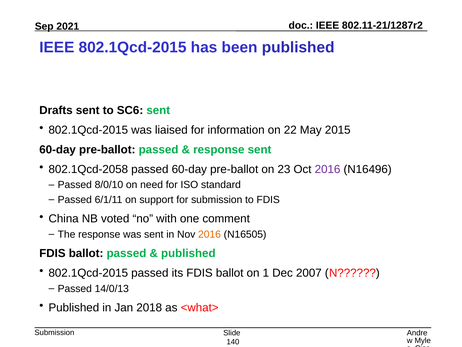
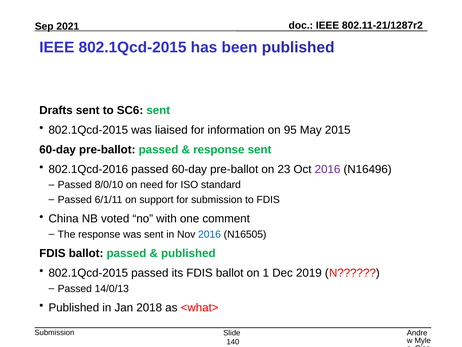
22: 22 -> 95
802.1Qcd-2058: 802.1Qcd-2058 -> 802.1Qcd-2016
2016 at (210, 234) colour: orange -> blue
2007: 2007 -> 2019
